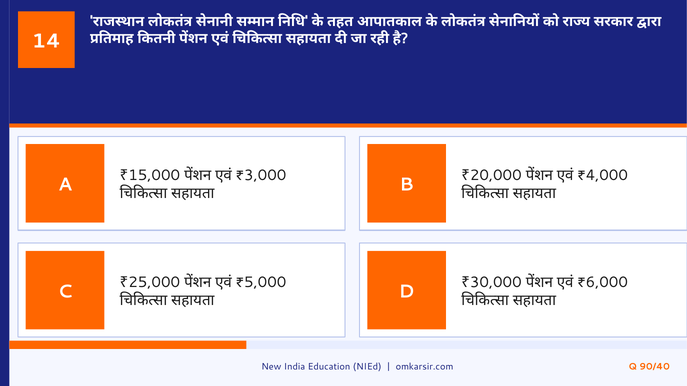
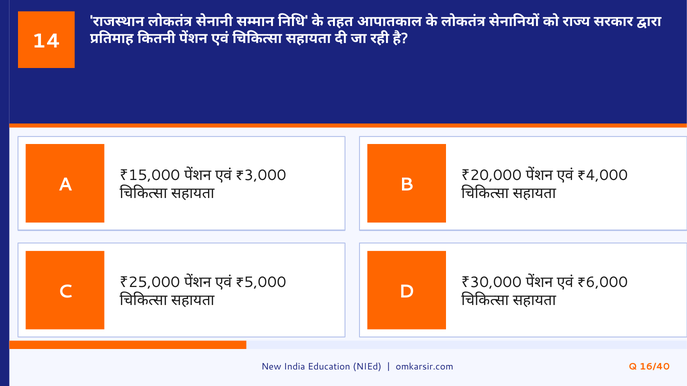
90/40: 90/40 -> 16/40
